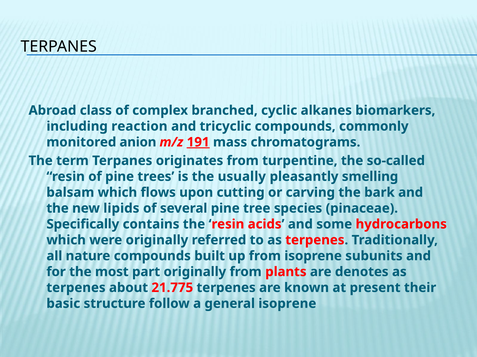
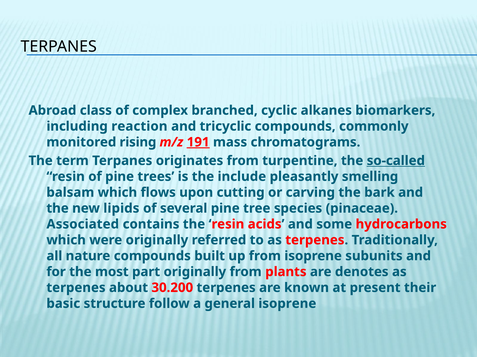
anion: anion -> rising
so-called underline: none -> present
usually: usually -> include
Specifically: Specifically -> Associated
21.775: 21.775 -> 30.200
